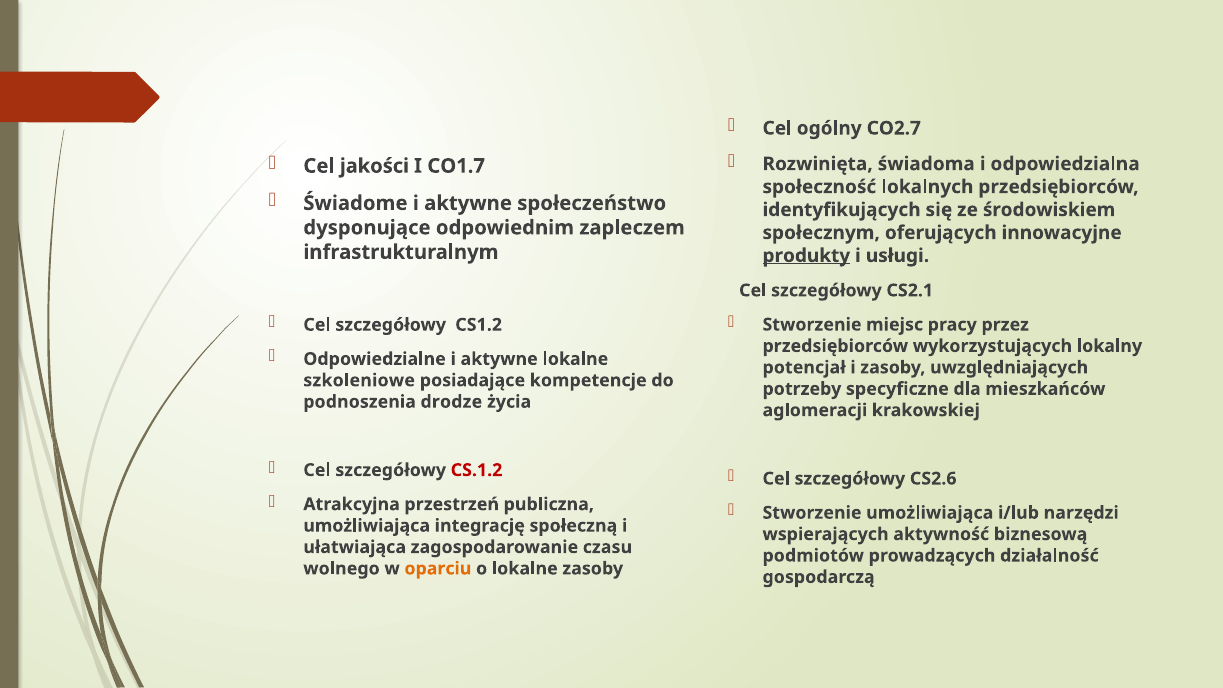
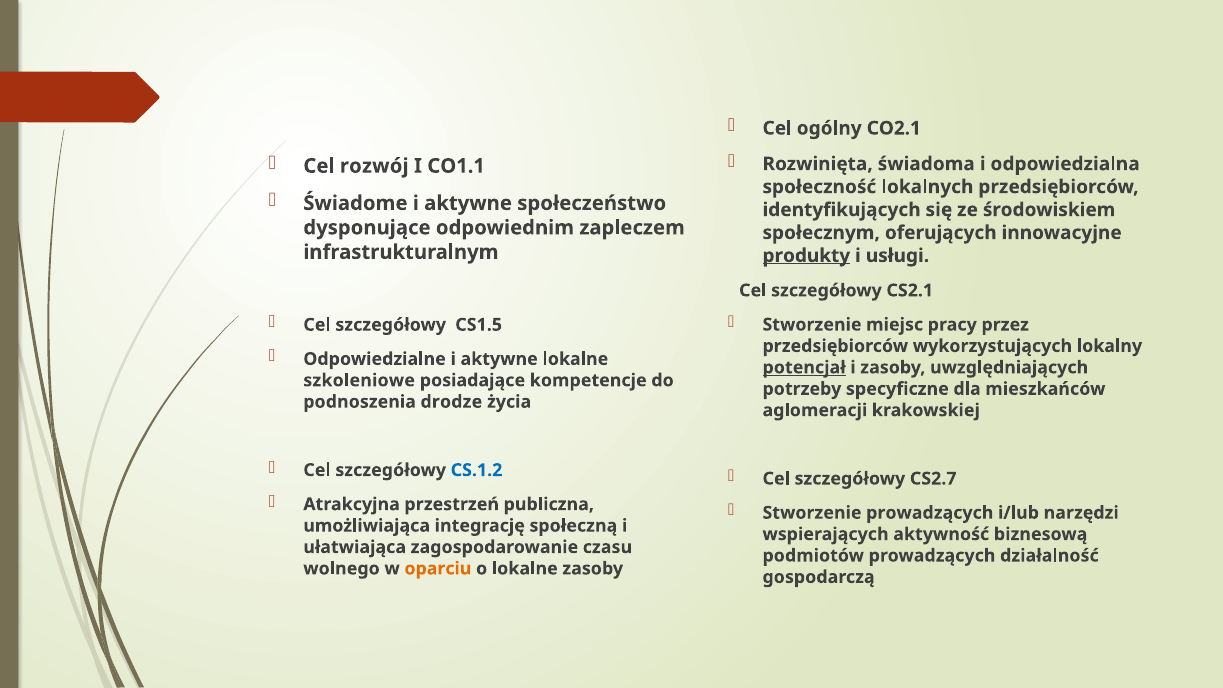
CO2.7: CO2.7 -> CO2.1
jakości: jakości -> rozwój
CO1.7: CO1.7 -> CO1.1
CS1.2: CS1.2 -> CS1.5
potencjał underline: none -> present
CS.1.2 colour: red -> blue
CS2.6: CS2.6 -> CS2.7
Stworzenie umożliwiająca: umożliwiająca -> prowadzących
